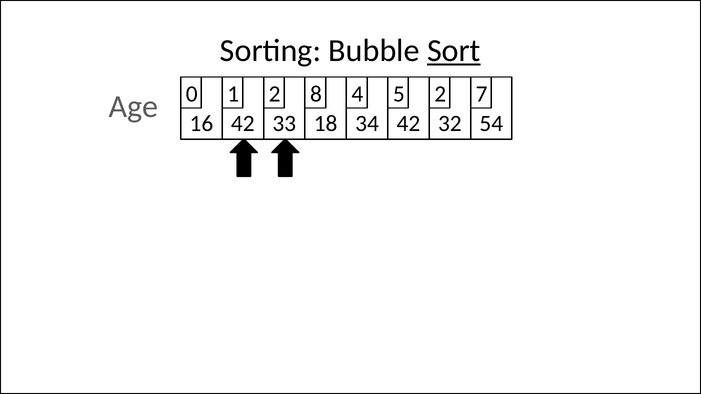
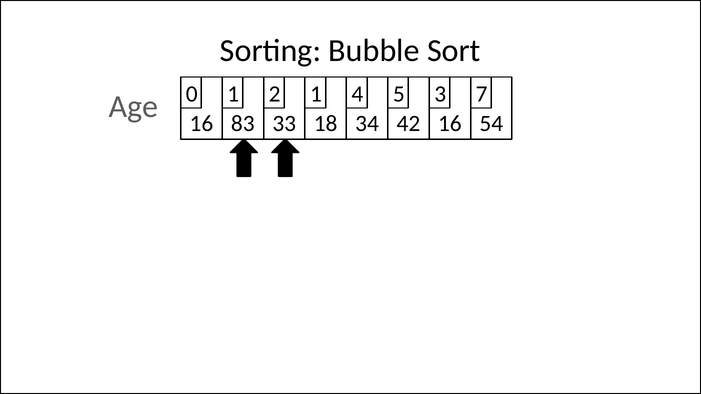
Sort underline: present -> none
2 8: 8 -> 1
5 2: 2 -> 3
16 42: 42 -> 83
42 32: 32 -> 16
